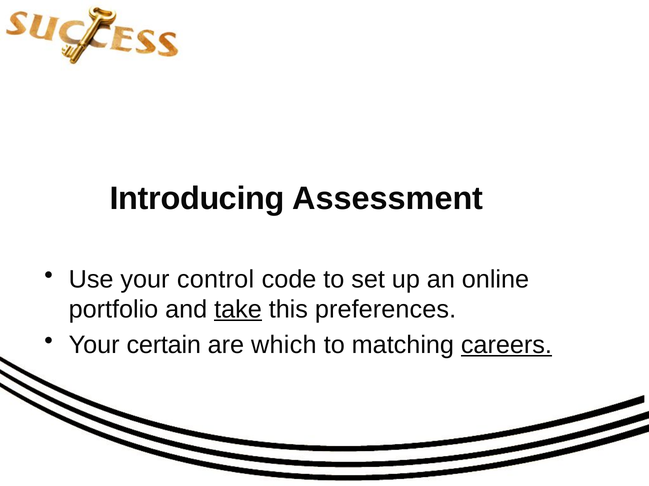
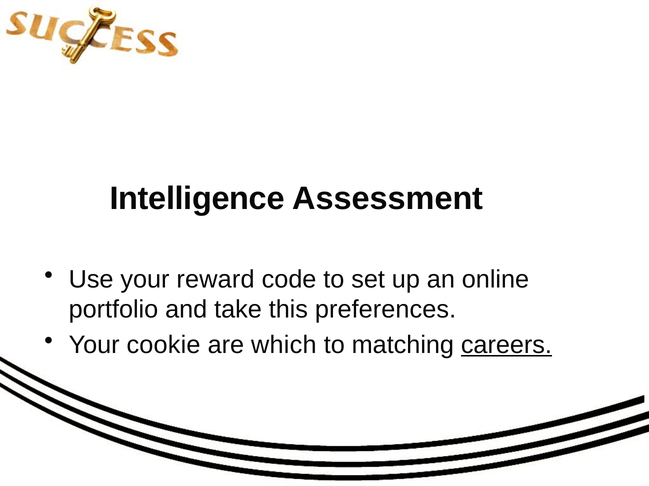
Introducing: Introducing -> Intelligence
control: control -> reward
take underline: present -> none
certain: certain -> cookie
